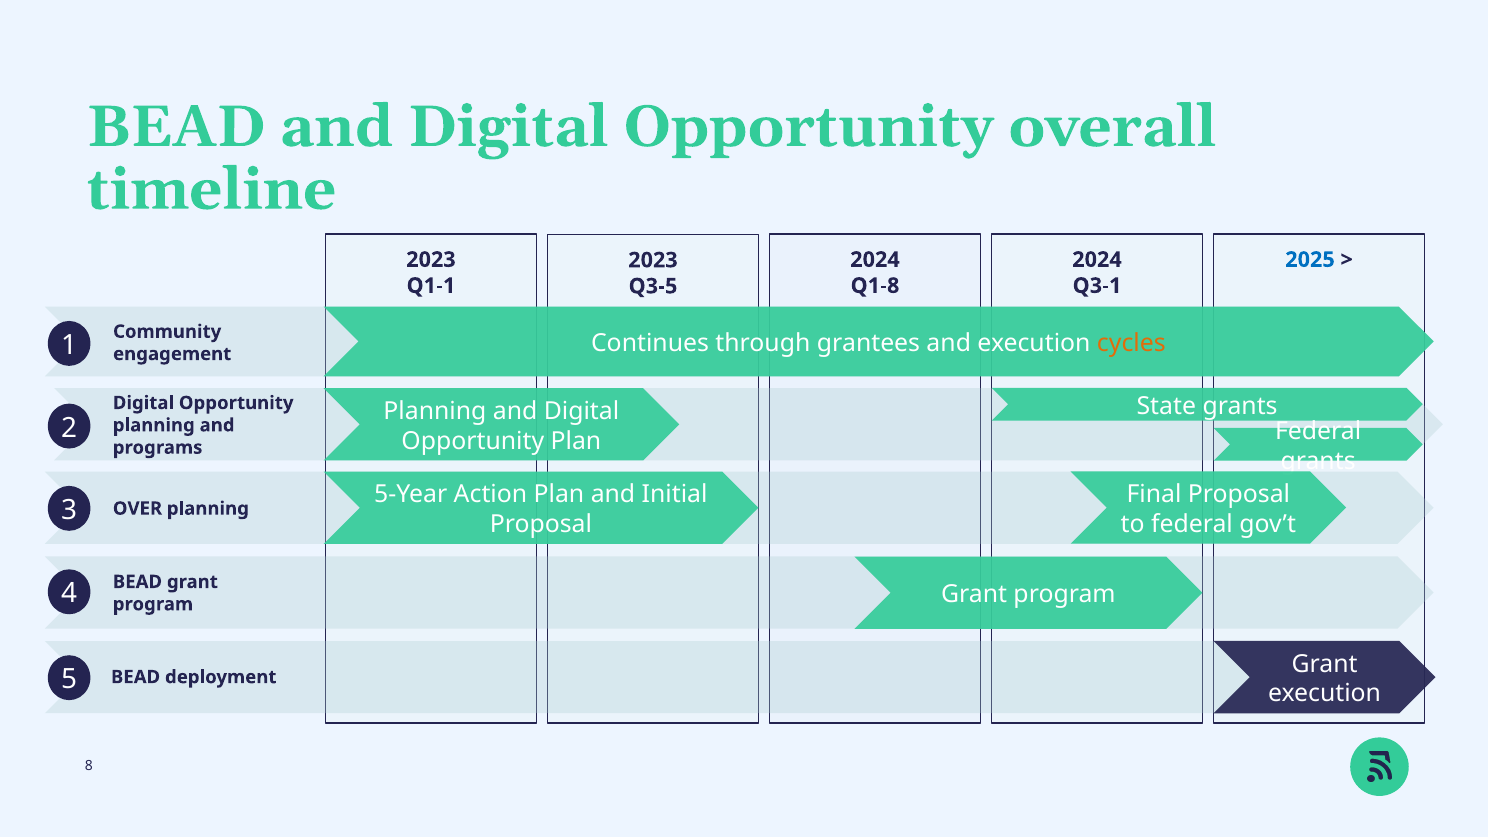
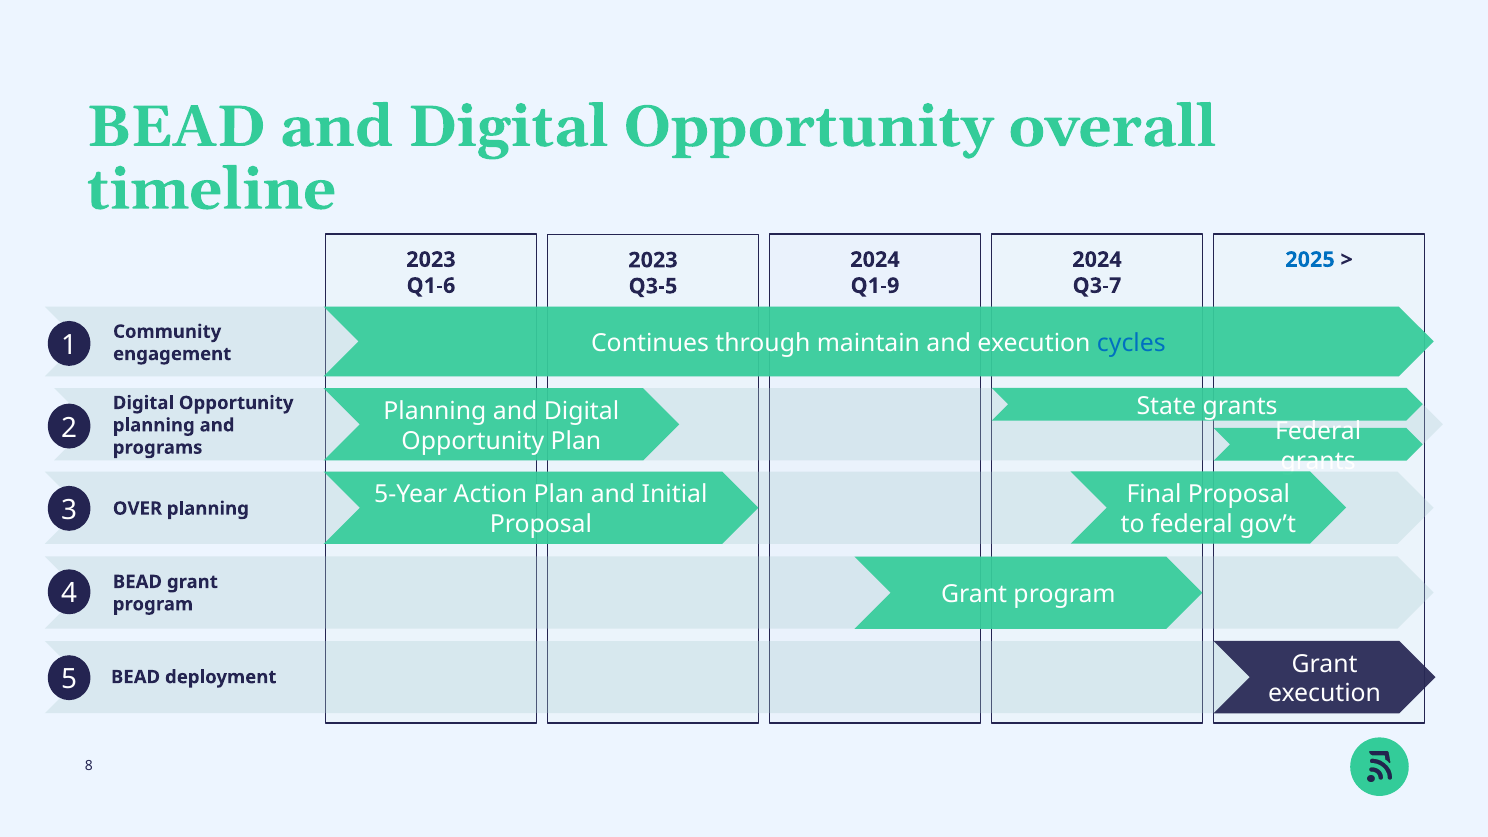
Q1-1: Q1-1 -> Q1-6
Q1-8: Q1-8 -> Q1-9
Q3-1: Q3-1 -> Q3-7
grantees: grantees -> maintain
cycles colour: orange -> blue
